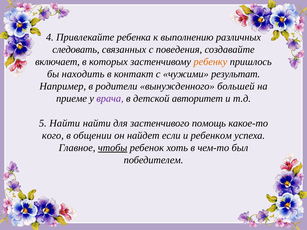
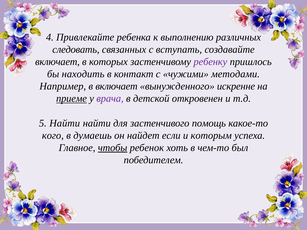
поведения: поведения -> вступать
ребенку colour: orange -> purple
результат: результат -> методами
в родители: родители -> включает
большей: большей -> искренне
приеме underline: none -> present
авторитет: авторитет -> откровенен
общении: общении -> думаешь
ребенком: ребенком -> которым
